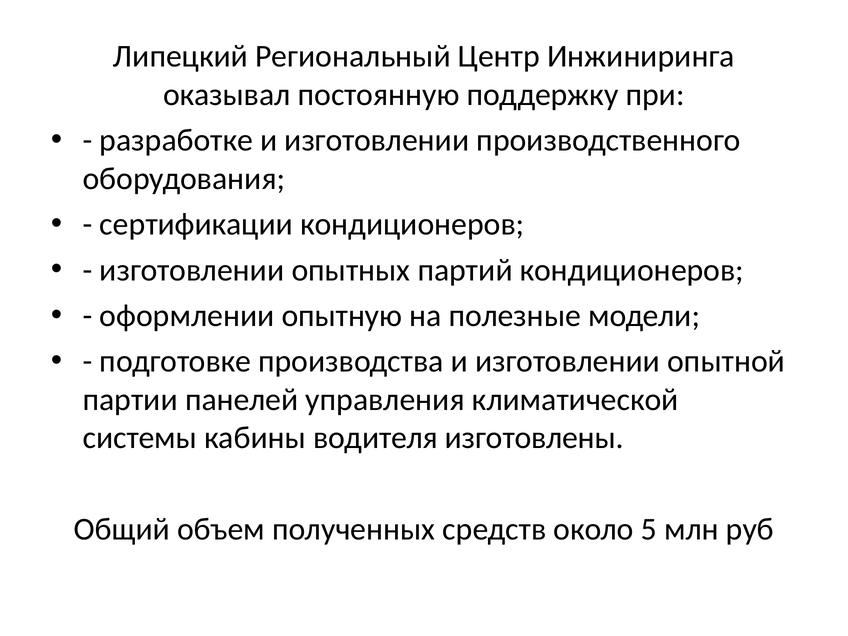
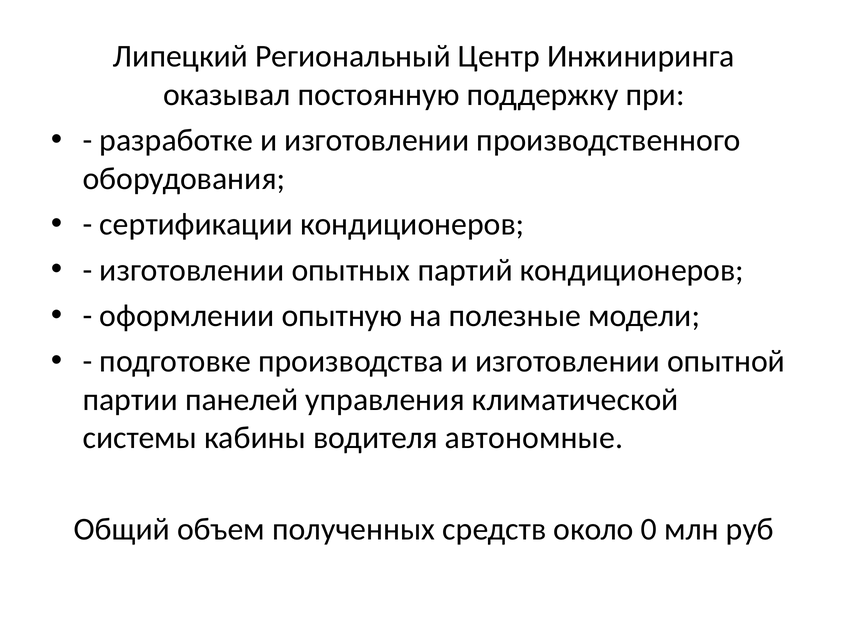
изготовлены: изготовлены -> автономные
5: 5 -> 0
